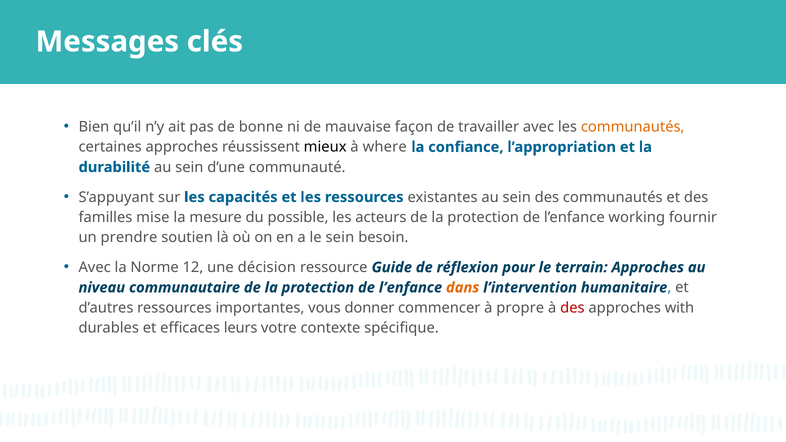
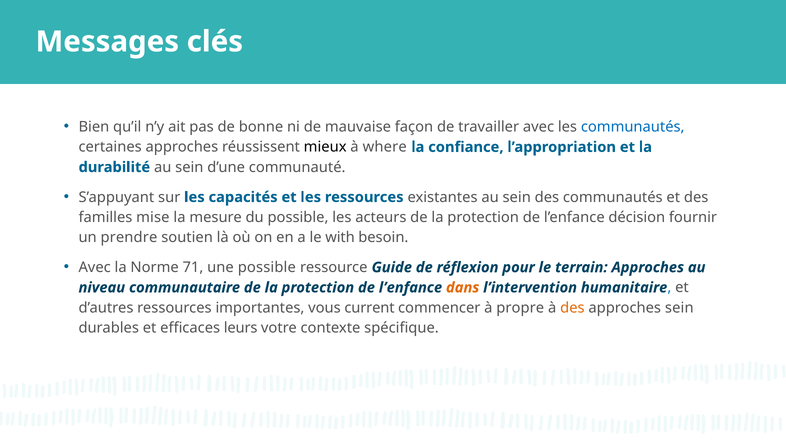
communautés at (633, 127) colour: orange -> blue
working: working -> décision
le sein: sein -> with
12: 12 -> 71
une décision: décision -> possible
donner: donner -> current
des at (572, 308) colour: red -> orange
approches with: with -> sein
